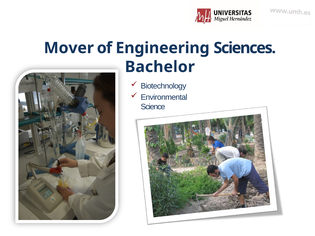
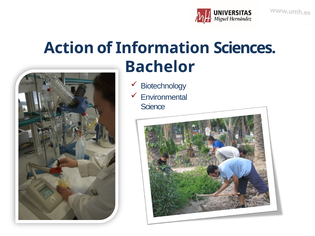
Mover: Mover -> Action
Engineering: Engineering -> Information
